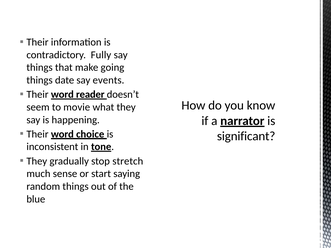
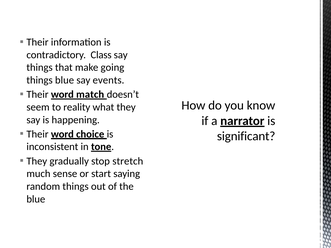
Fully: Fully -> Class
things date: date -> blue
reader: reader -> match
movie: movie -> reality
